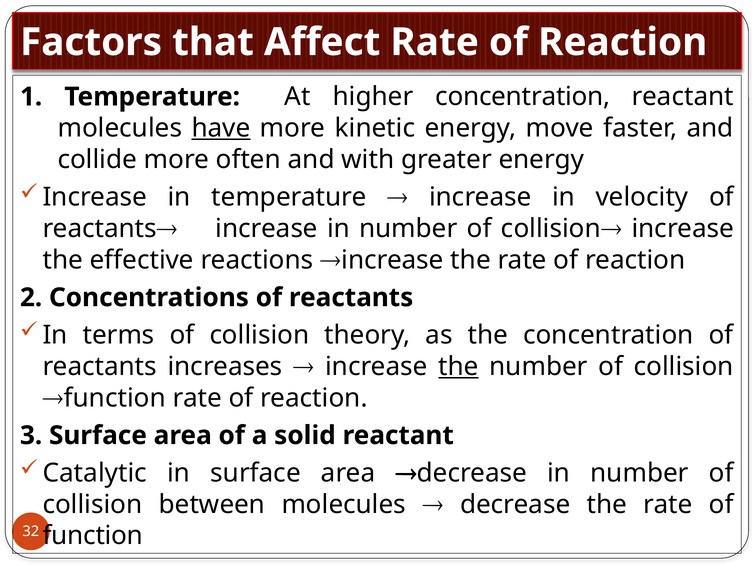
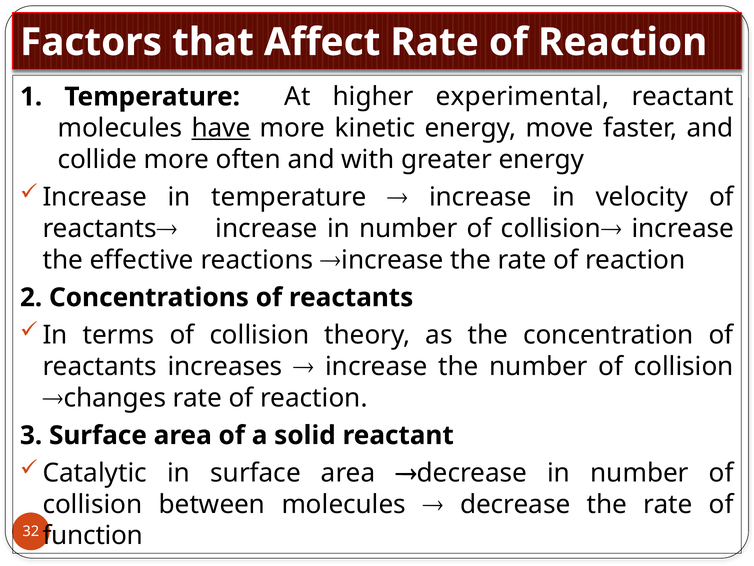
higher concentration: concentration -> experimental
the at (458, 366) underline: present -> none
function at (115, 398): function -> changes
